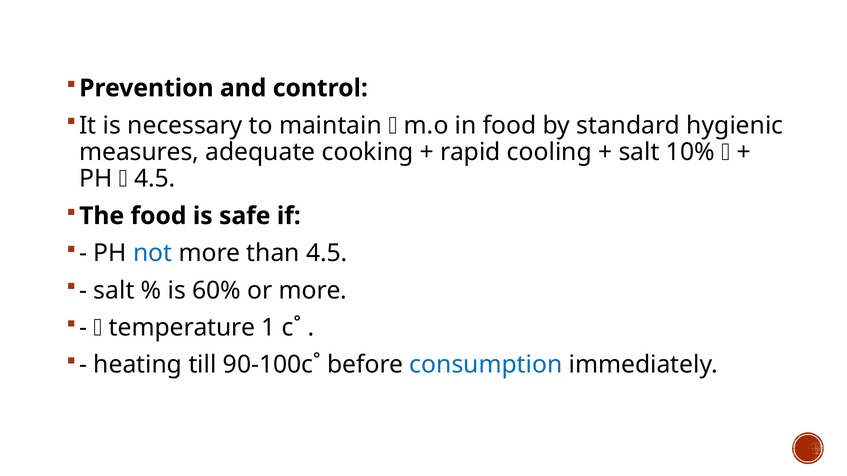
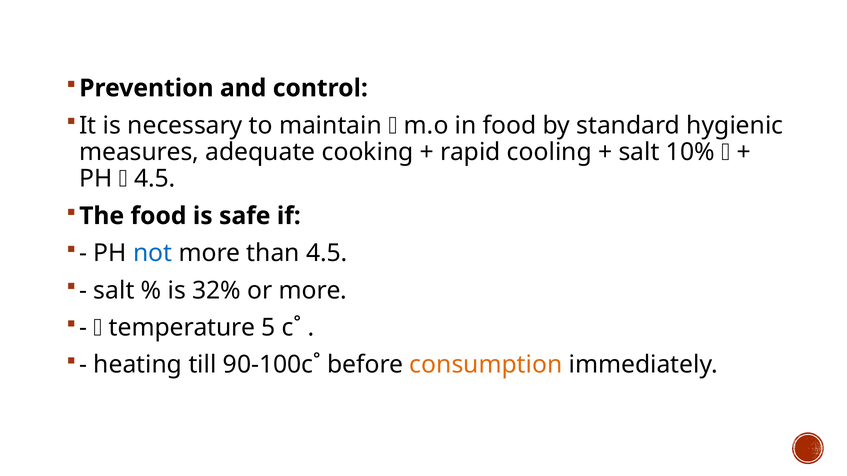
60%: 60% -> 32%
1: 1 -> 5
consumption colour: blue -> orange
